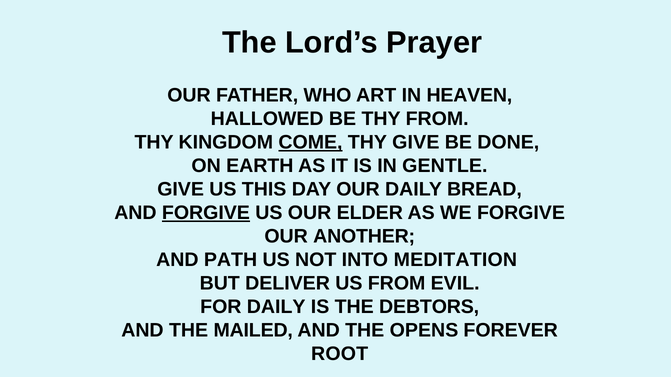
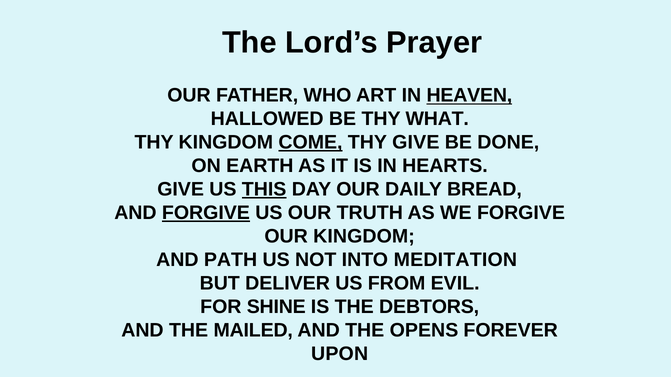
HEAVEN underline: none -> present
THY FROM: FROM -> WHAT
GENTLE: GENTLE -> HEARTS
THIS underline: none -> present
ELDER: ELDER -> TRUTH
OUR ANOTHER: ANOTHER -> KINGDOM
FOR DAILY: DAILY -> SHINE
ROOT: ROOT -> UPON
